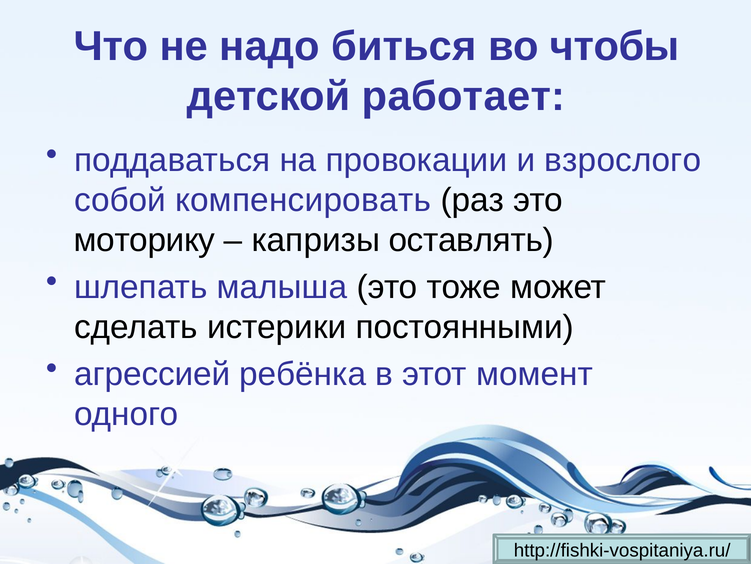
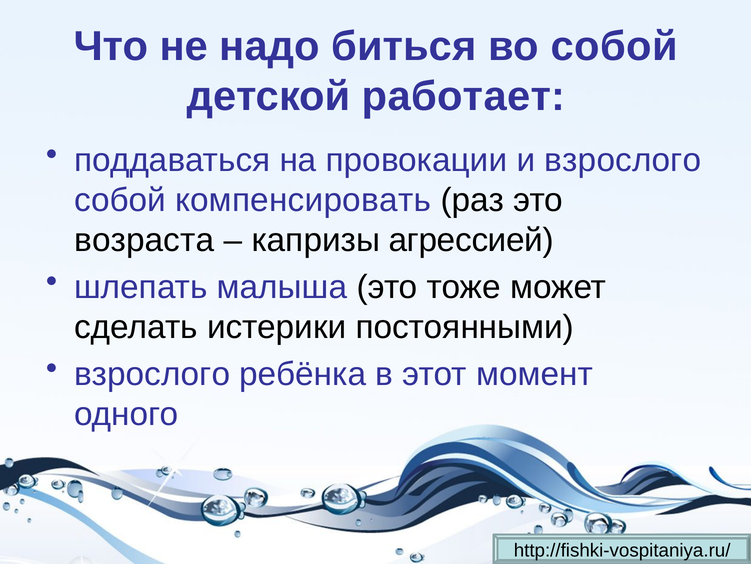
во чтобы: чтобы -> собой
моторику: моторику -> возраста
оставлять: оставлять -> агрессией
агрессией at (152, 374): агрессией -> взрослого
